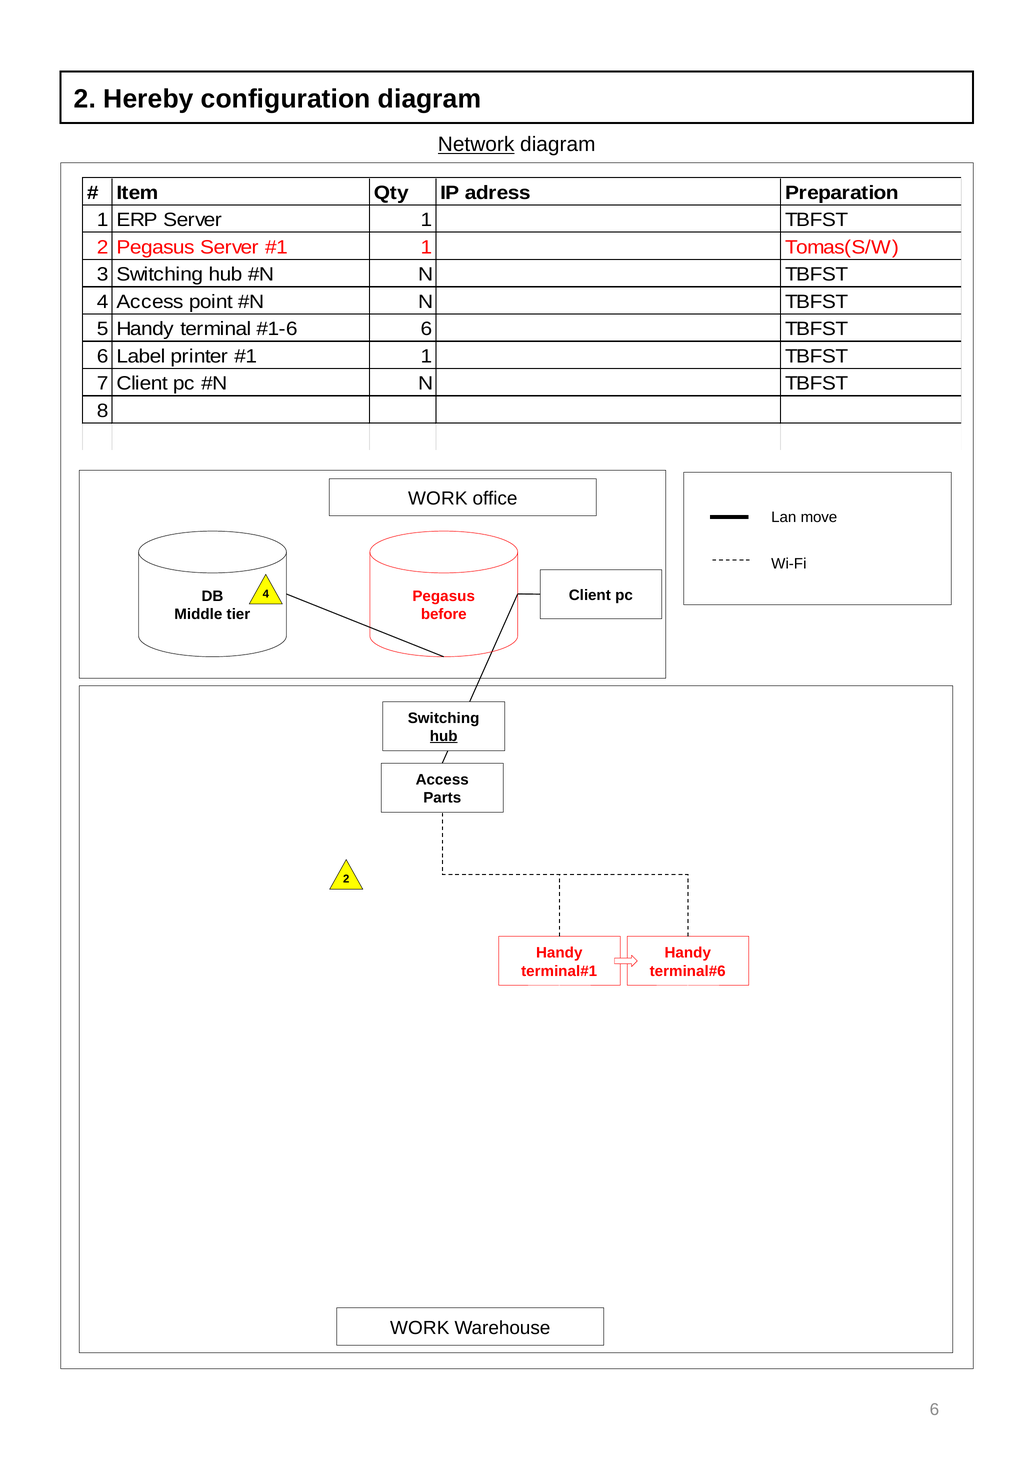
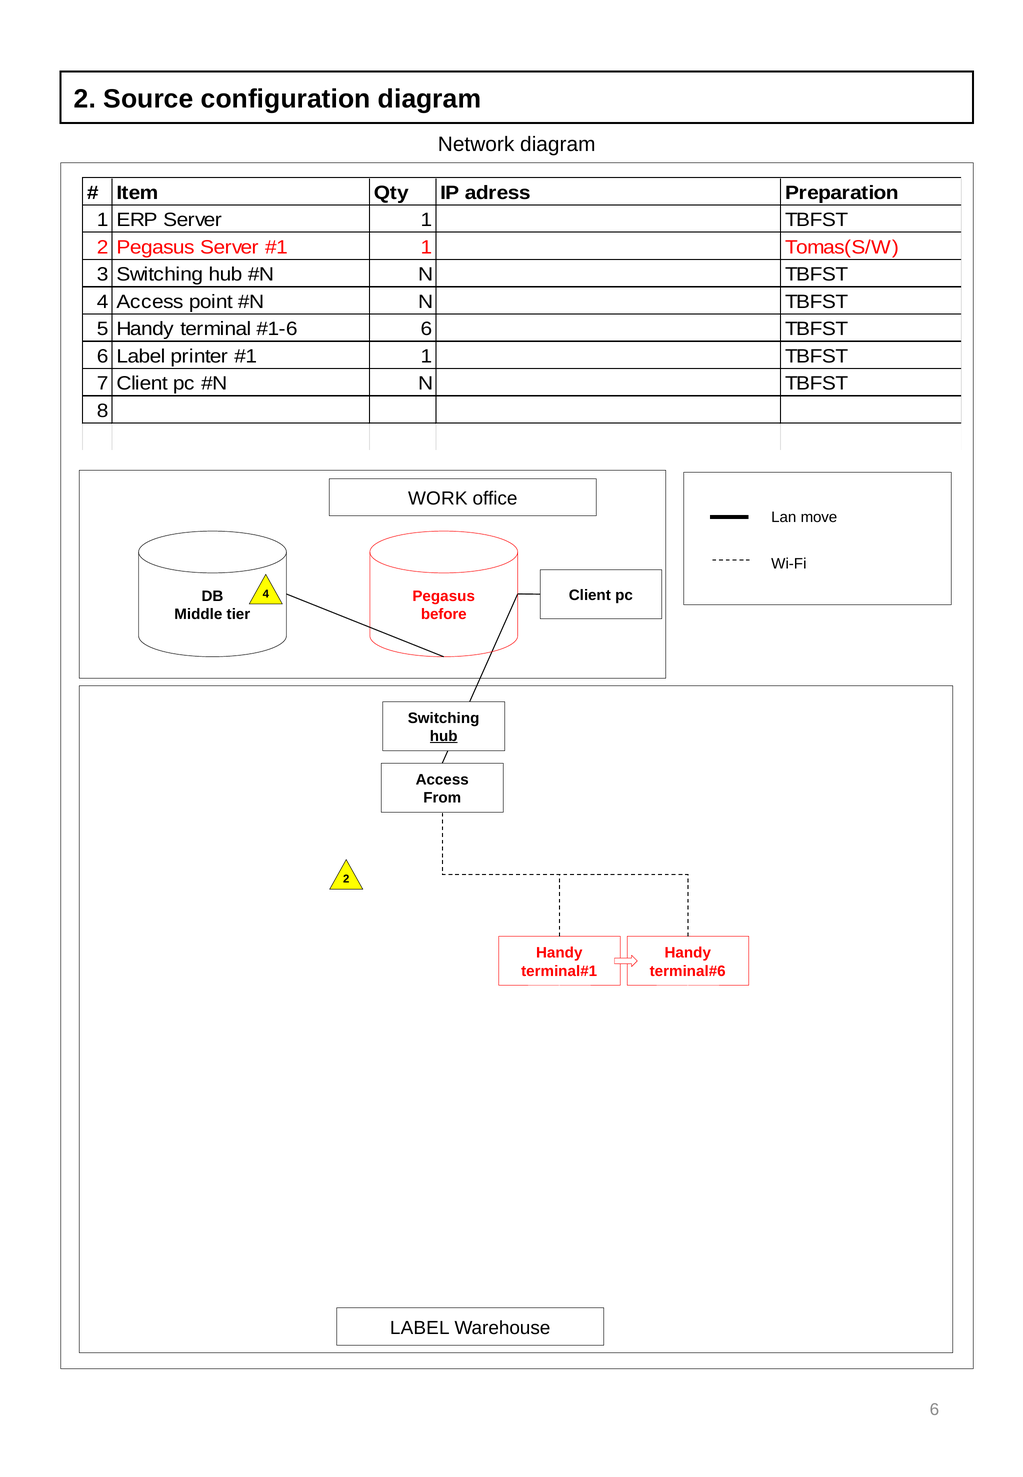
Hereby: Hereby -> Source
Network underline: present -> none
Parts: Parts -> From
WORK at (420, 1328): WORK -> LABEL
